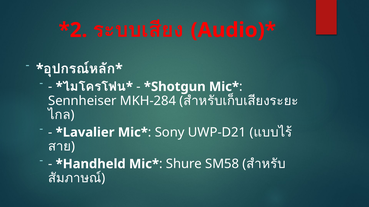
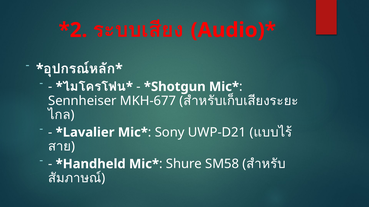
MKH-284: MKH-284 -> MKH-677
